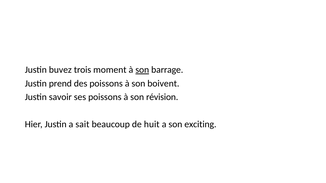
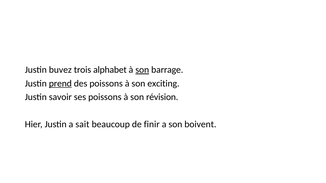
moment: moment -> alphabet
prend underline: none -> present
boivent: boivent -> exciting
huit: huit -> finir
exciting: exciting -> boivent
